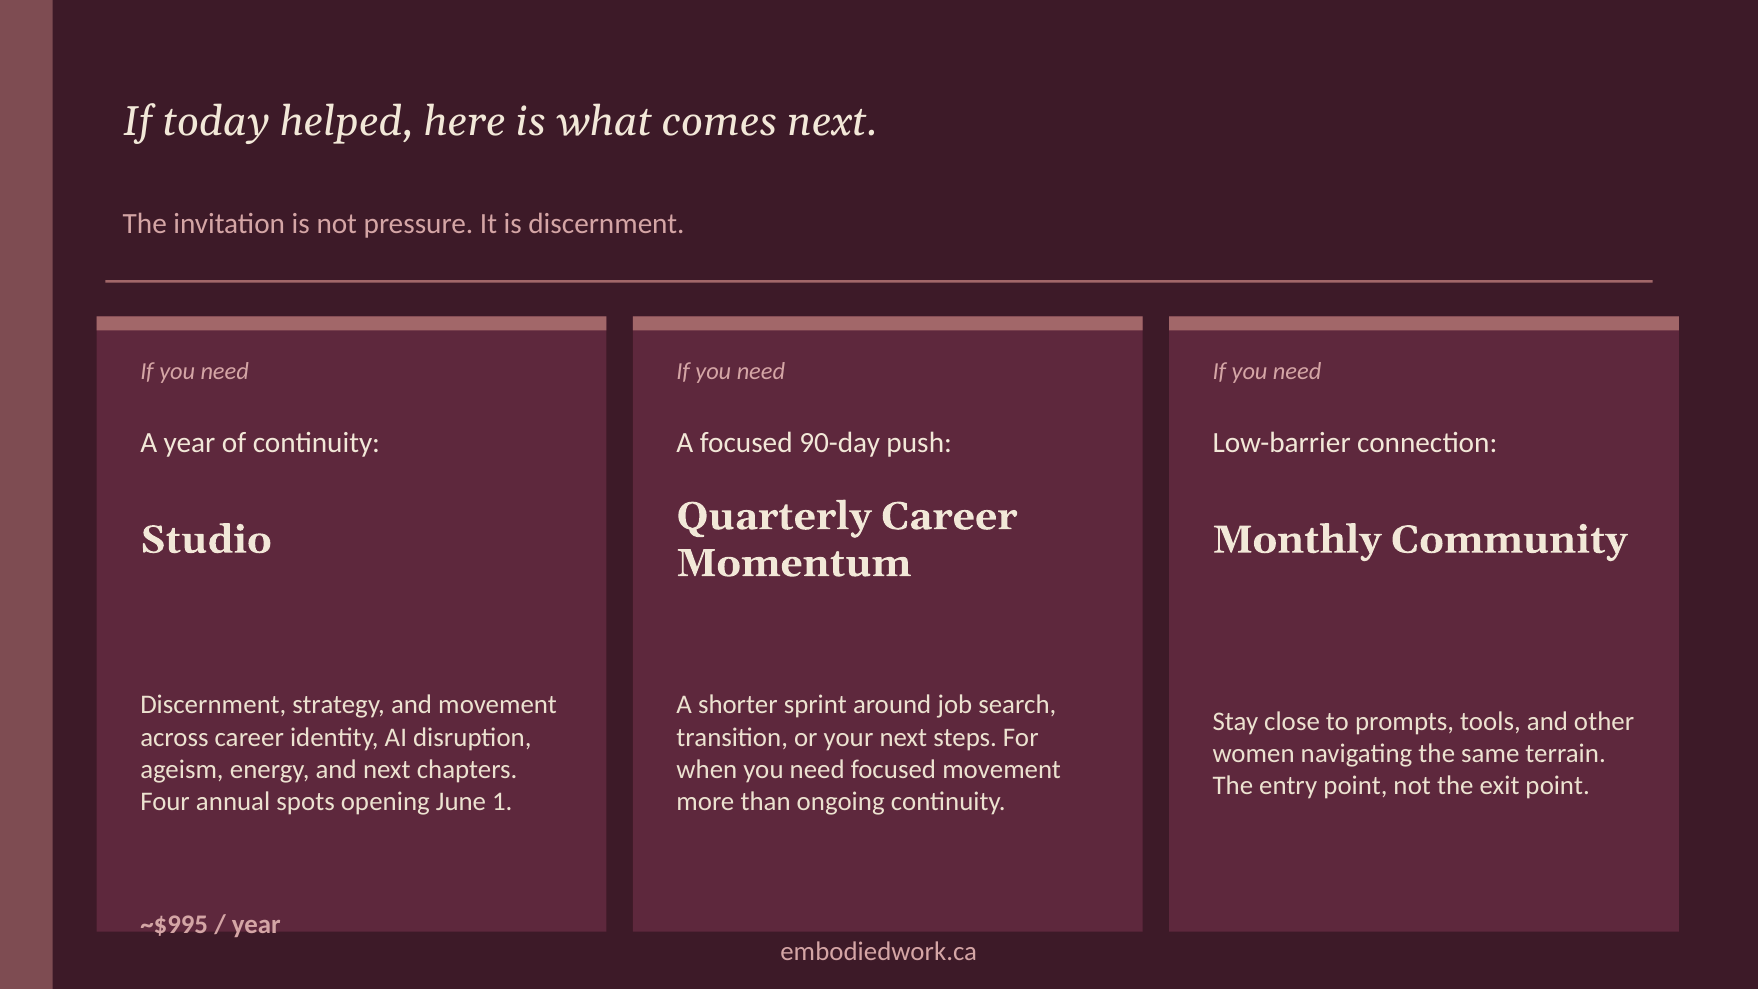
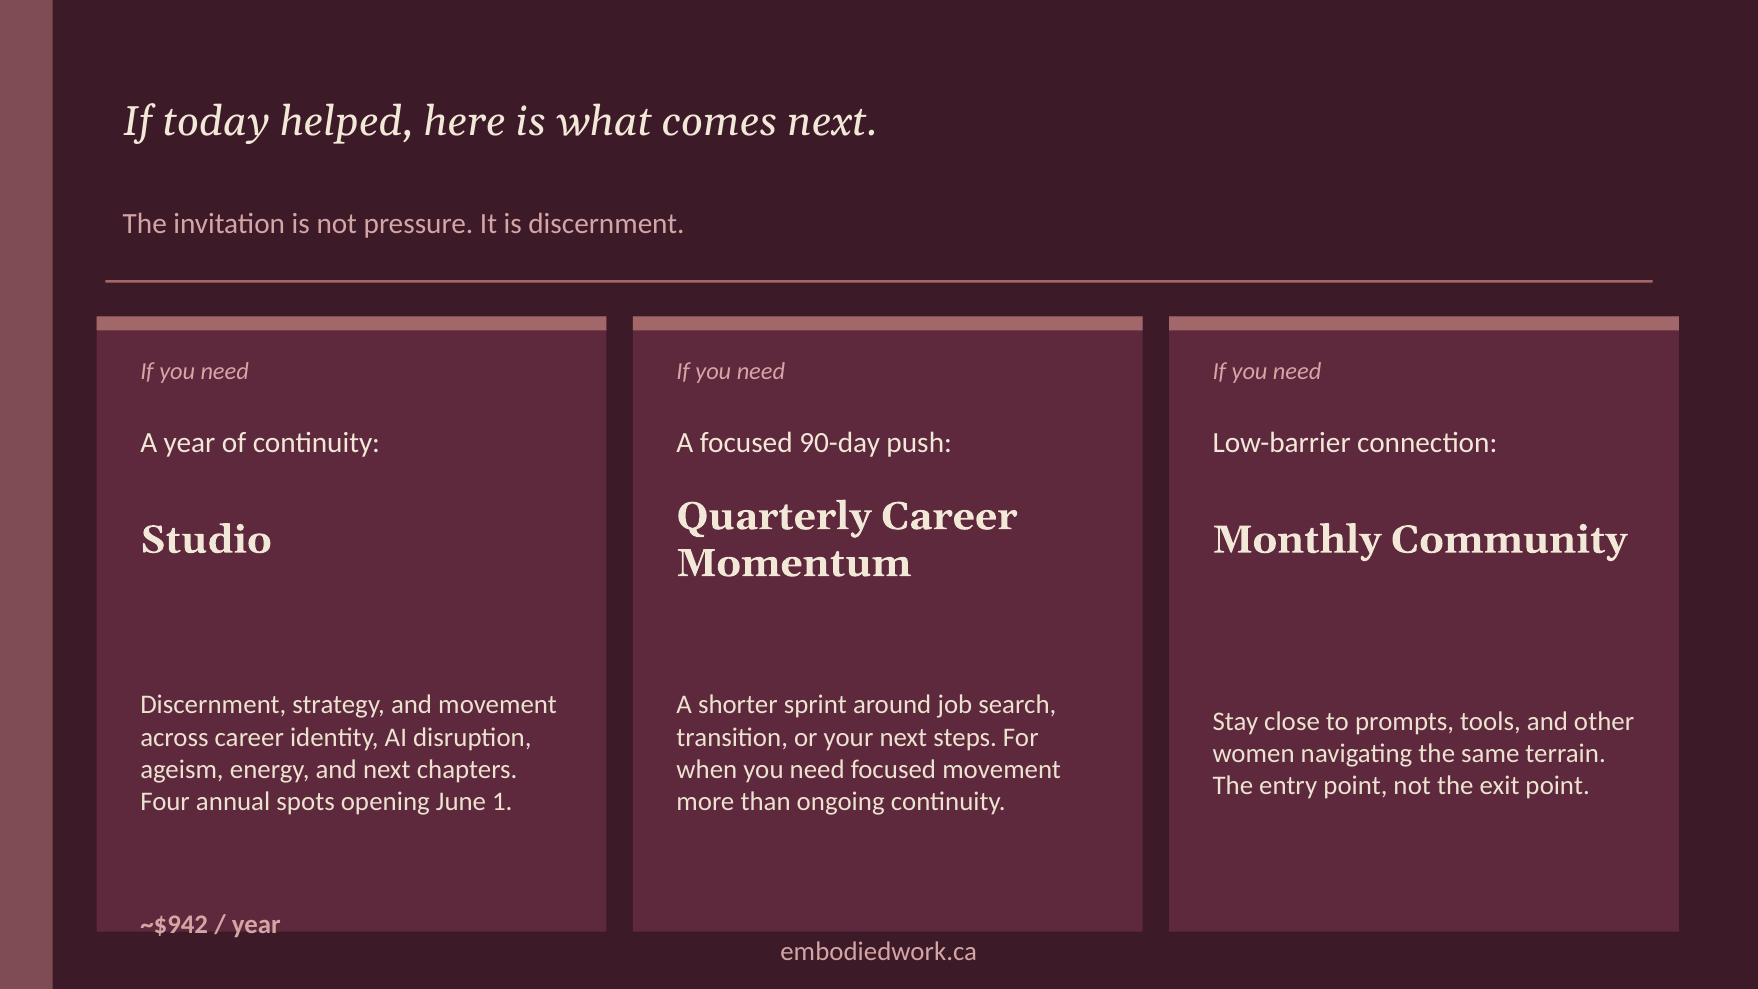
~$995: ~$995 -> ~$942
